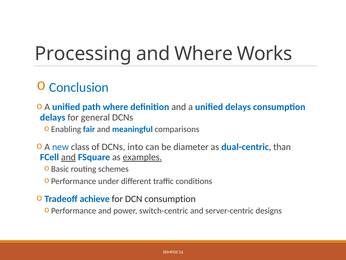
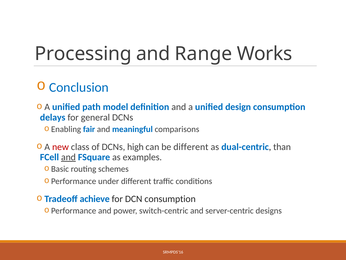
and Where: Where -> Range
path where: where -> model
unified delays: delays -> design
new colour: blue -> red
into: into -> high
be diameter: diameter -> different
examples underline: present -> none
